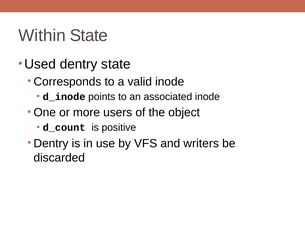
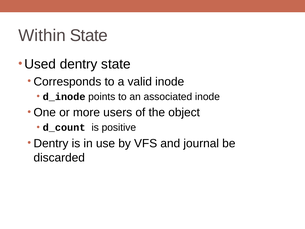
writers: writers -> journal
